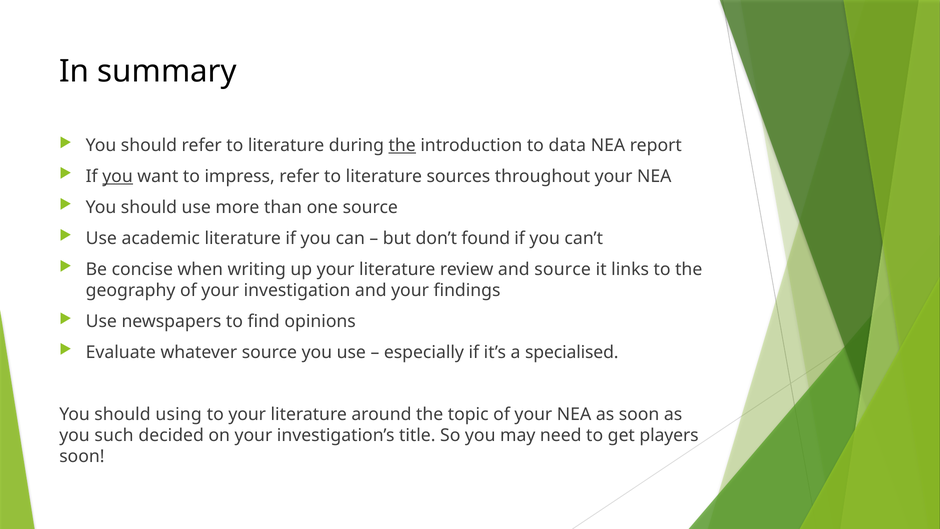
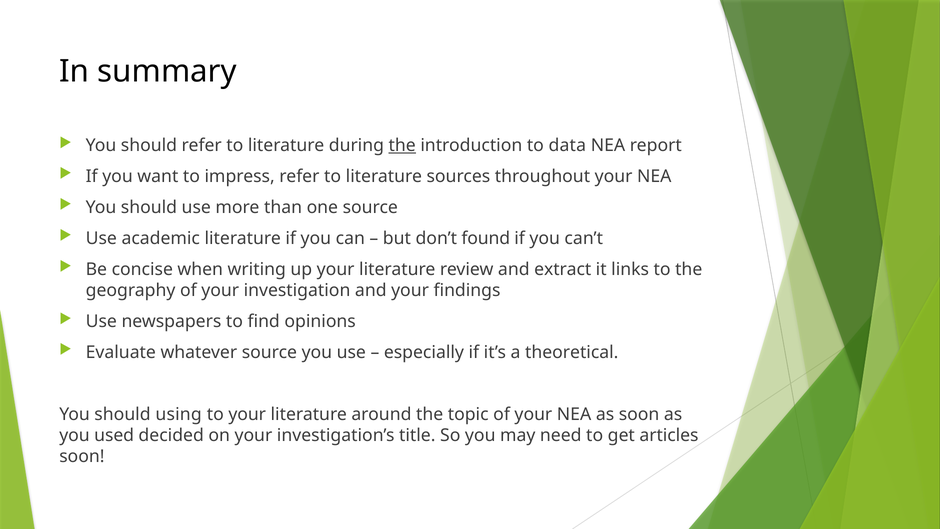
you at (118, 176) underline: present -> none
and source: source -> extract
specialised: specialised -> theoretical
such: such -> used
players: players -> articles
